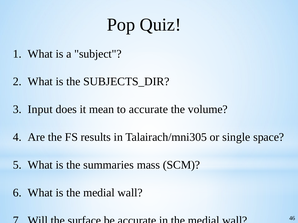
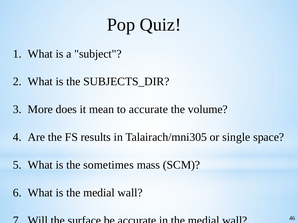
Input: Input -> More
summaries: summaries -> sometimes
